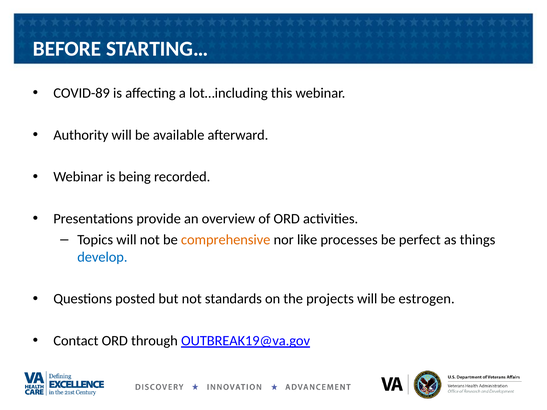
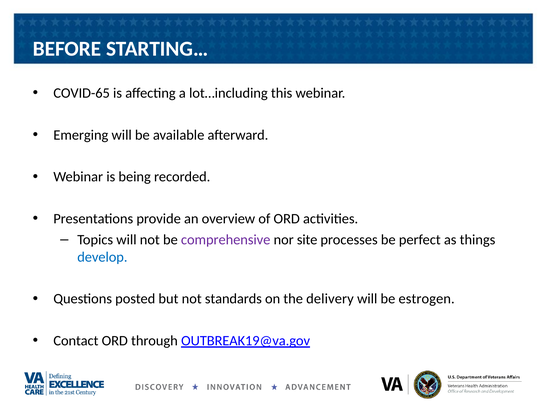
COVID-89: COVID-89 -> COVID-65
Authority: Authority -> Emerging
comprehensive colour: orange -> purple
like: like -> site
projects: projects -> delivery
